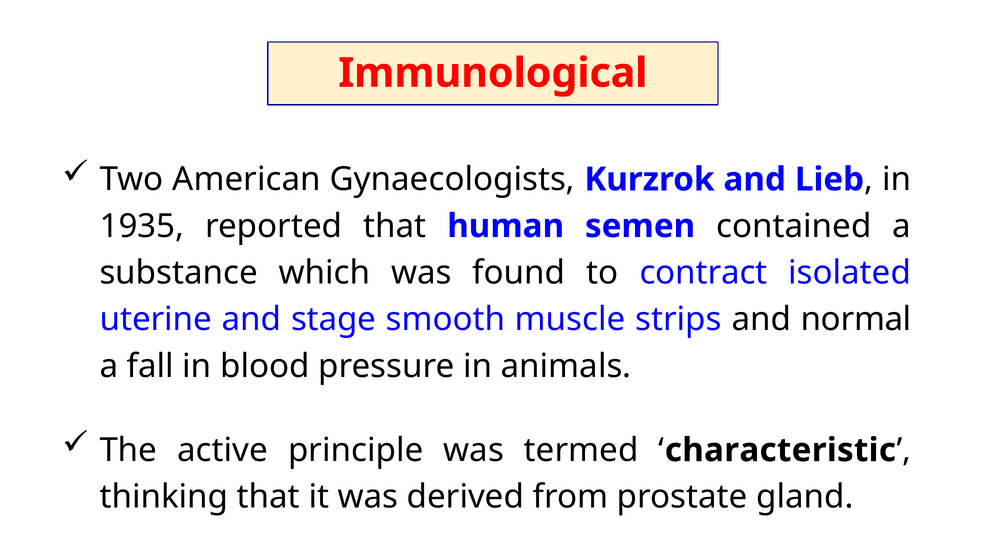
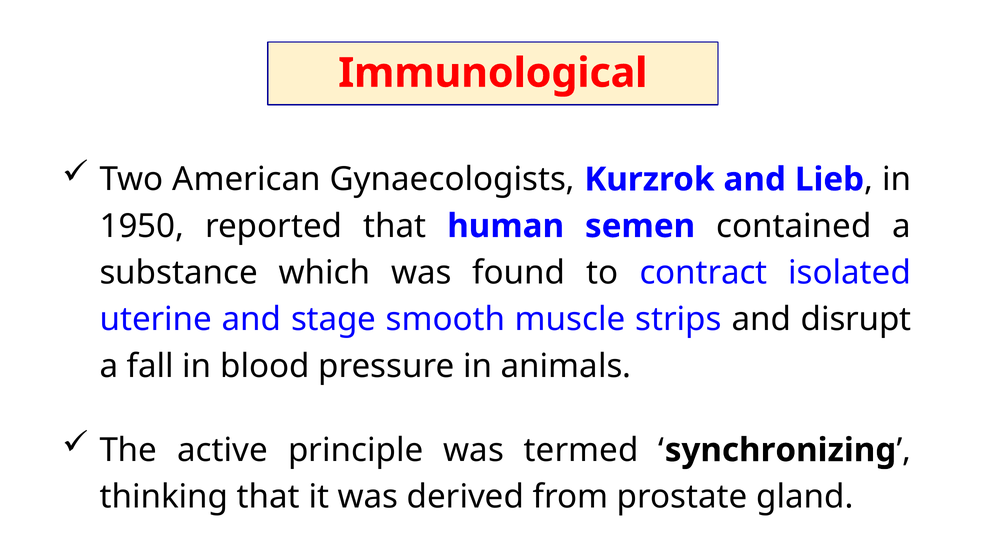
1935: 1935 -> 1950
normal: normal -> disrupt
characteristic: characteristic -> synchronizing
